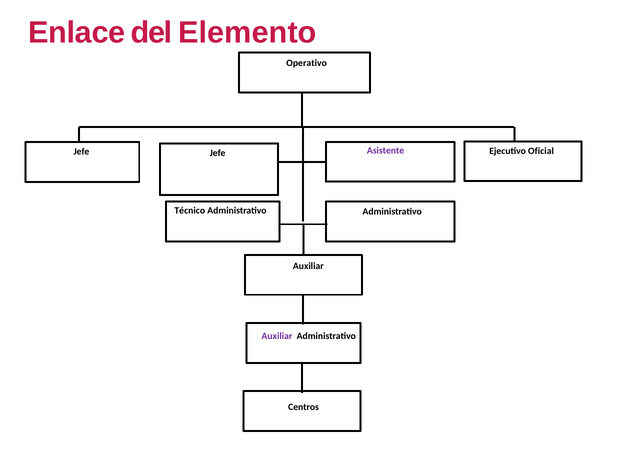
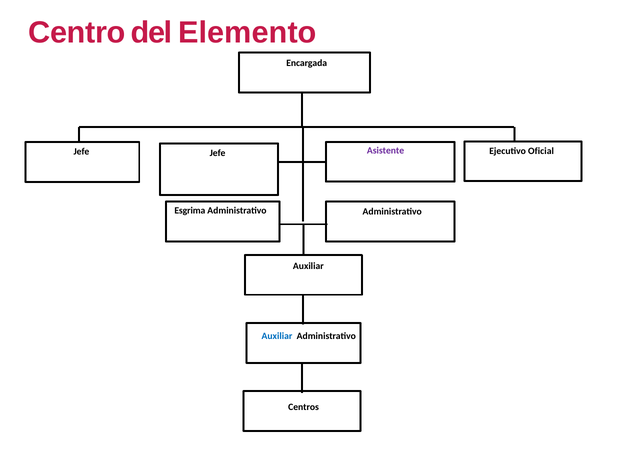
Enlace: Enlace -> Centro
Operativo: Operativo -> Encargada
Técnico: Técnico -> Esgrima
Auxiliar at (277, 336) colour: purple -> blue
